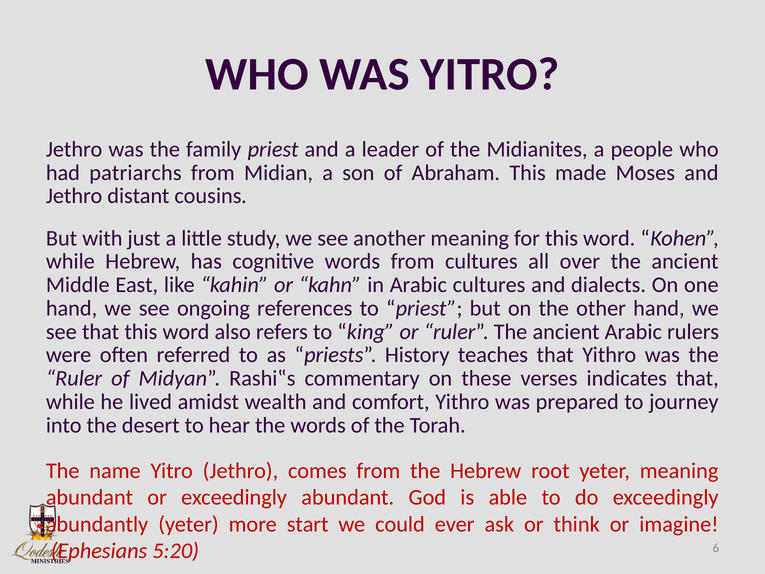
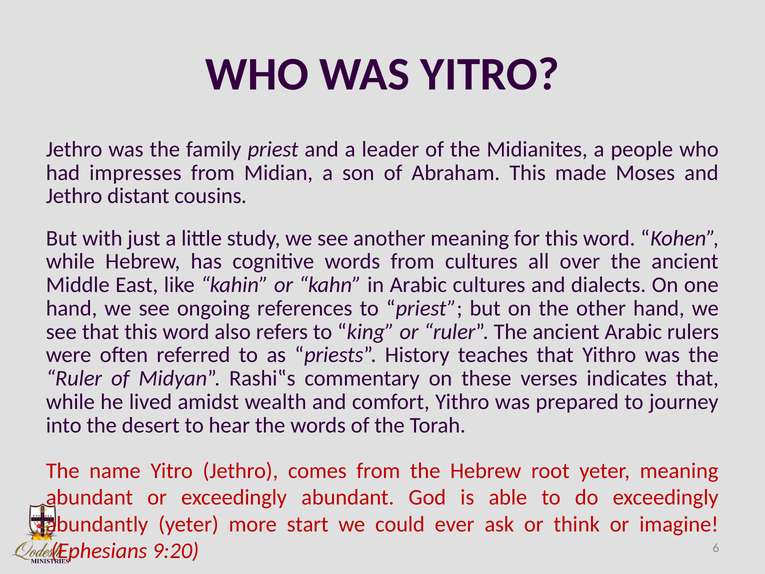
patriarchs: patriarchs -> impresses
5:20: 5:20 -> 9:20
